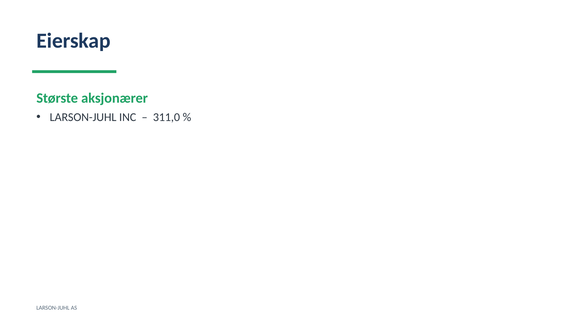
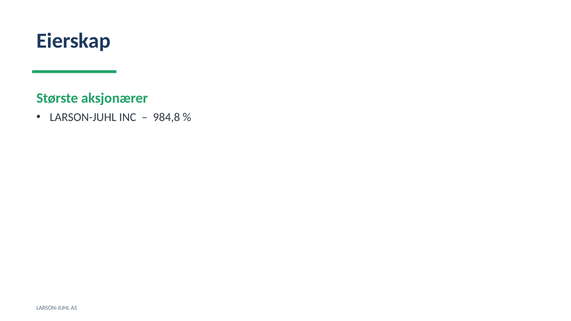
311,0: 311,0 -> 984,8
